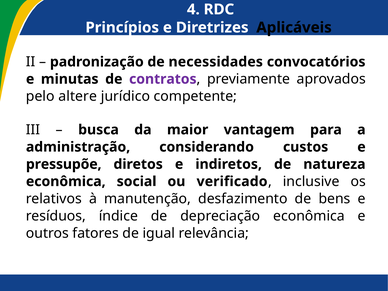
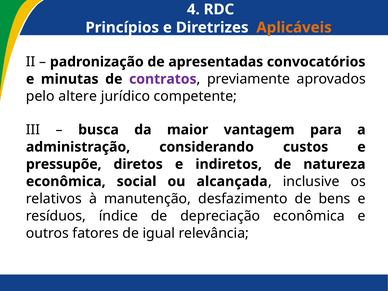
Aplicáveis colour: black -> orange
necessidades: necessidades -> apresentadas
verificado: verificado -> alcançada
